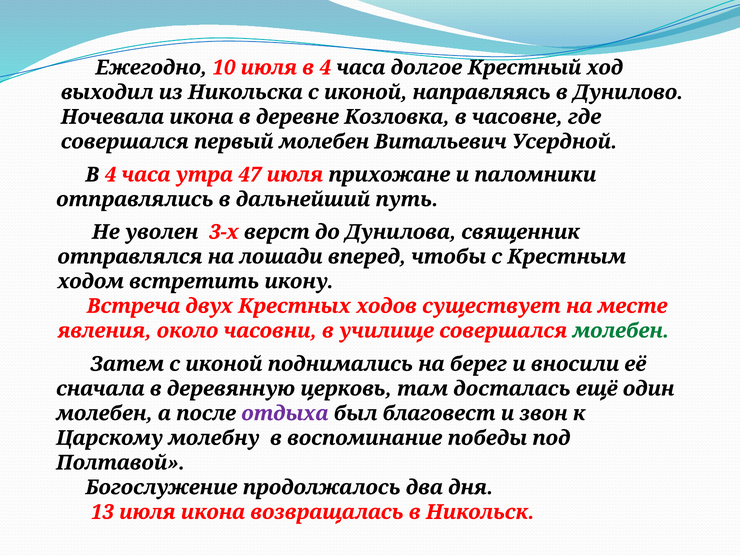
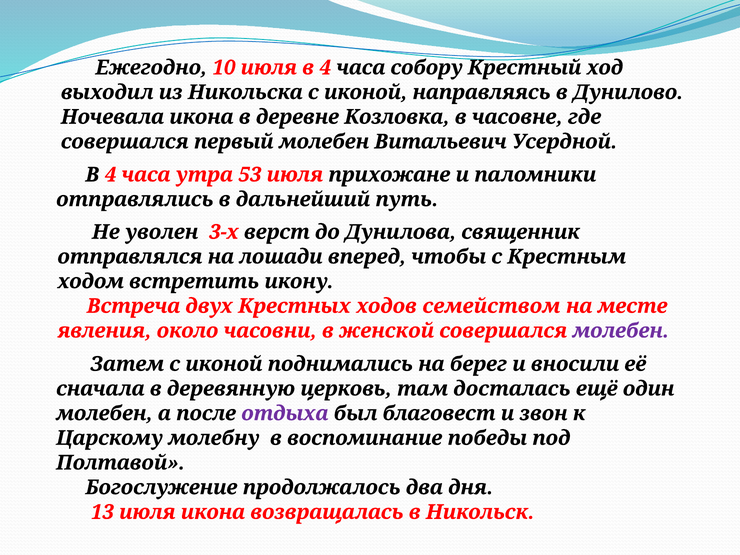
долгое: долгое -> собору
47: 47 -> 53
существует: существует -> семейством
училище: училище -> женской
молебен at (621, 331) colour: green -> purple
